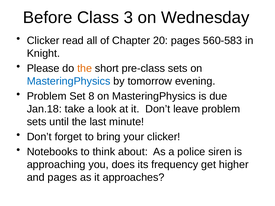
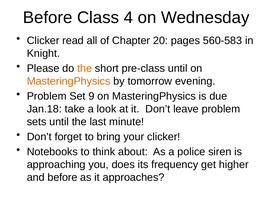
3: 3 -> 4
pre-class sets: sets -> until
MasteringPhysics at (69, 81) colour: blue -> orange
8: 8 -> 9
and pages: pages -> before
